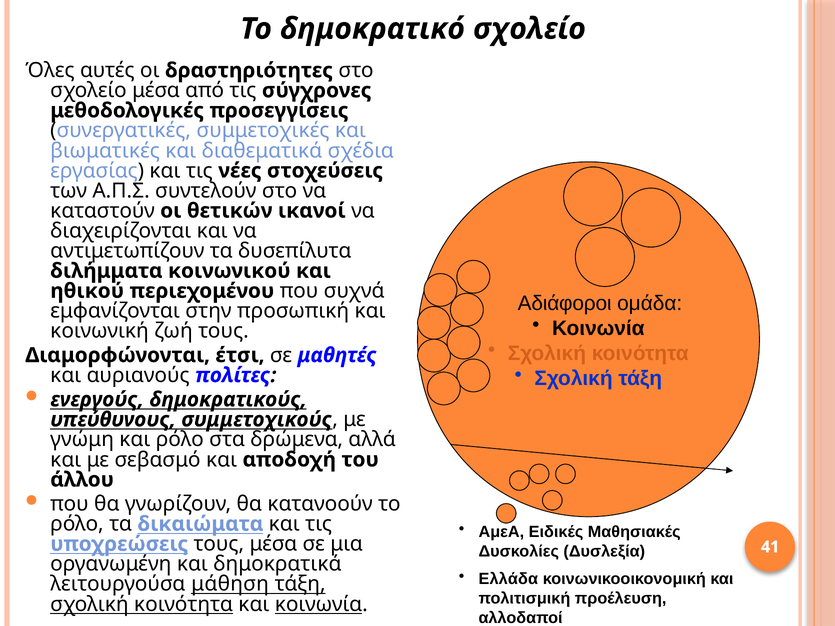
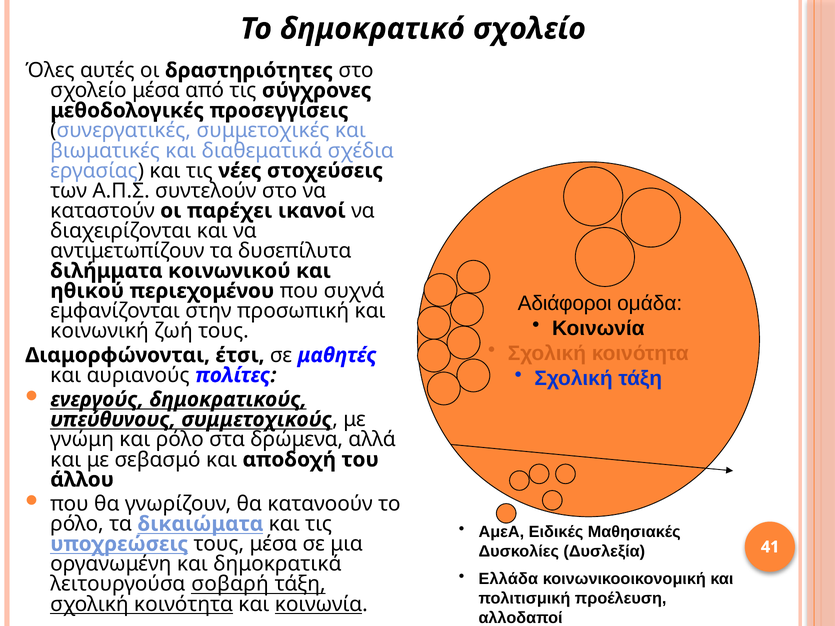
θετικών: θετικών -> παρέχει
μάθηση: μάθηση -> σοβαρή
